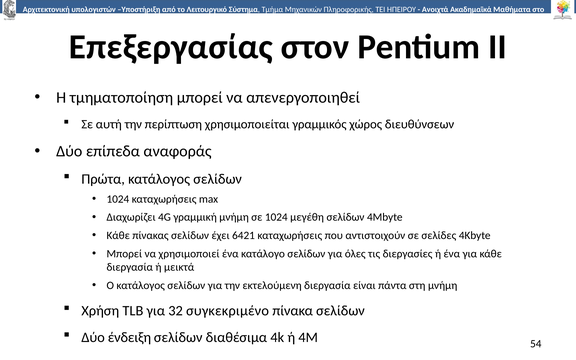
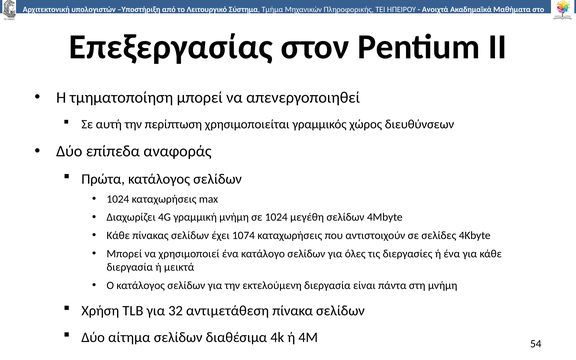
6421: 6421 -> 1074
συγκεκριμένο: συγκεκριμένο -> αντιμετάθεση
ένδειξη: ένδειξη -> αίτημα
